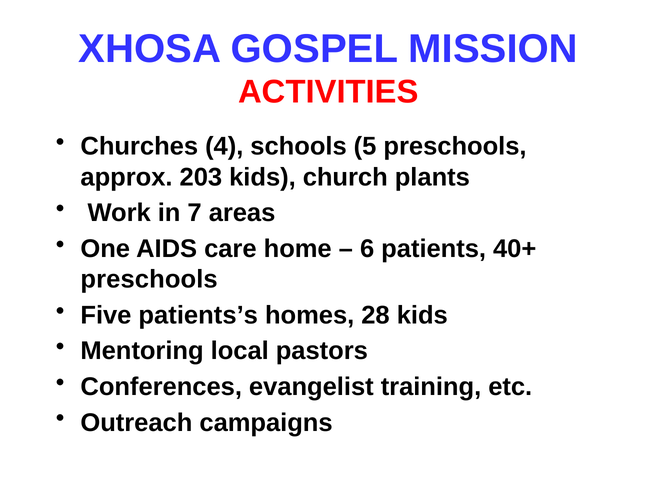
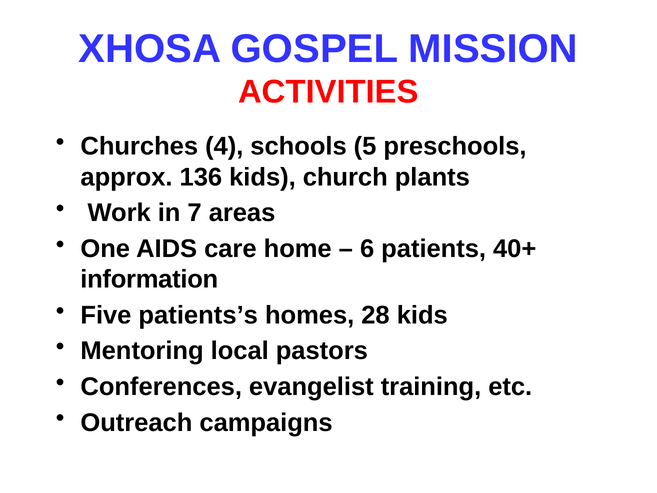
203: 203 -> 136
preschools at (149, 279): preschools -> information
